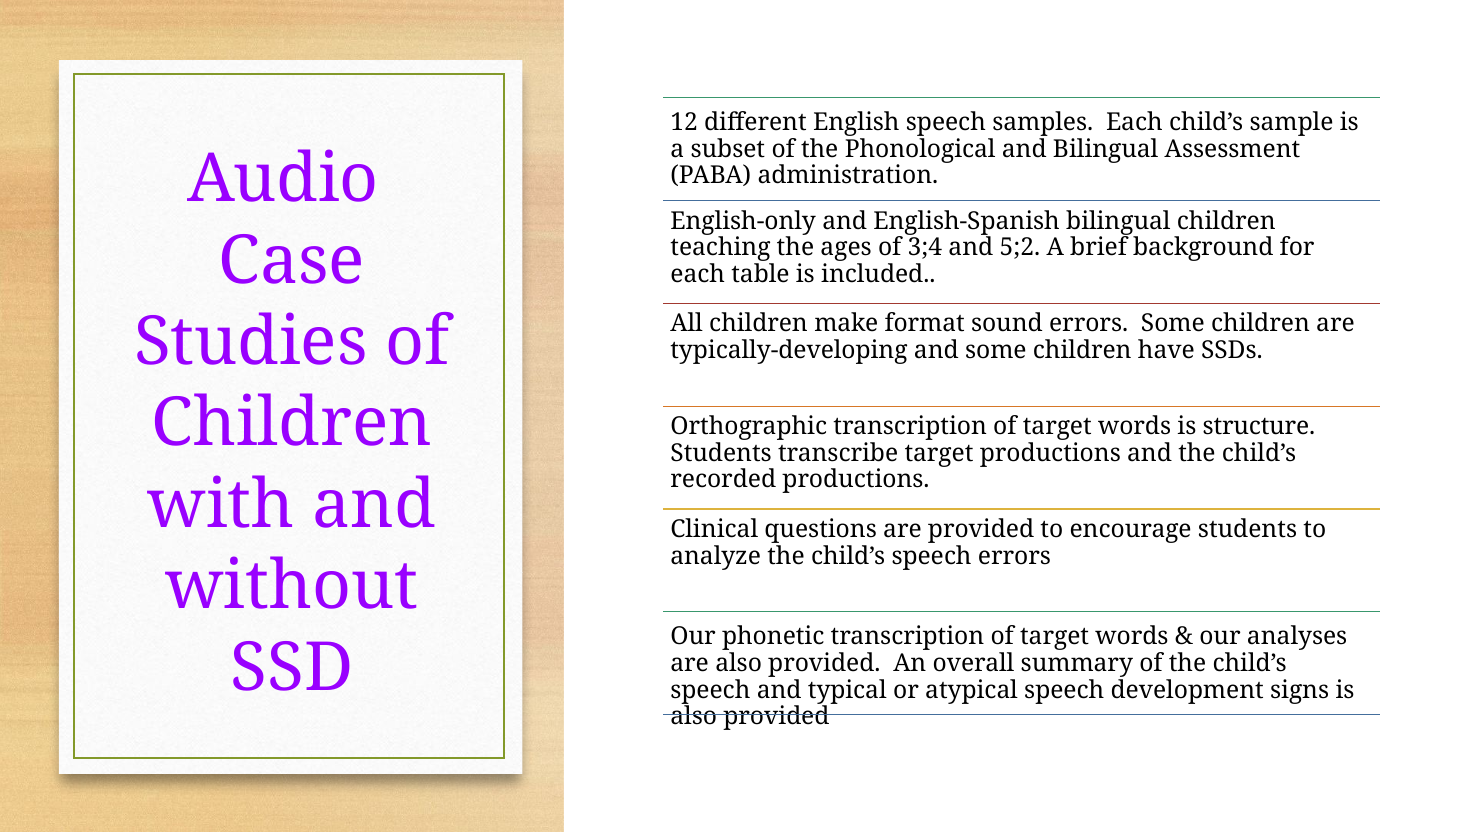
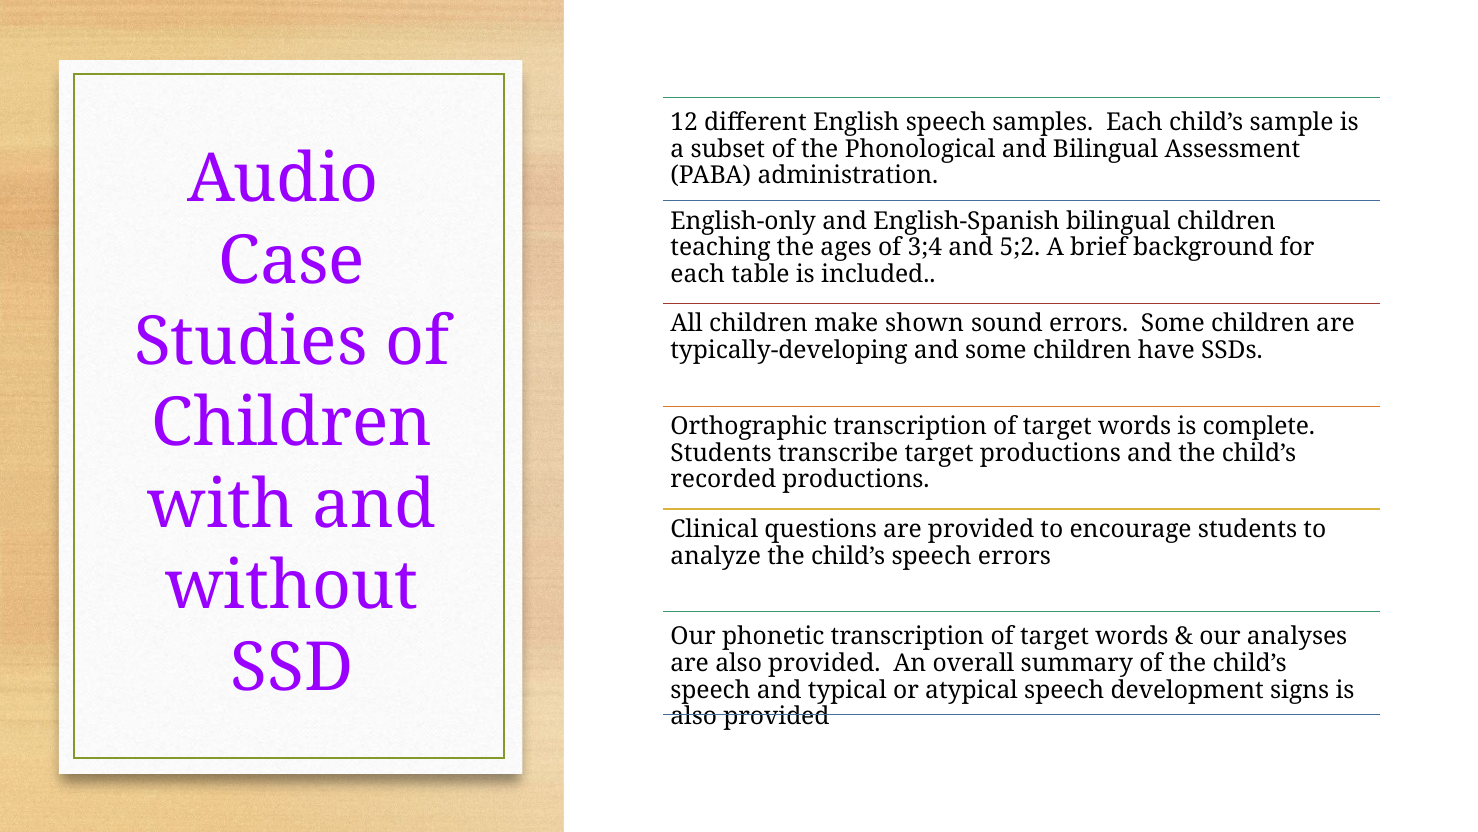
format: format -> shown
structure: structure -> complete
